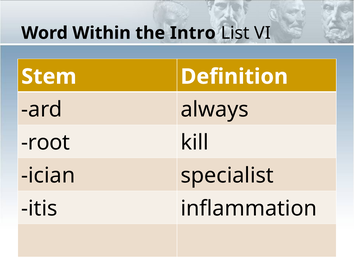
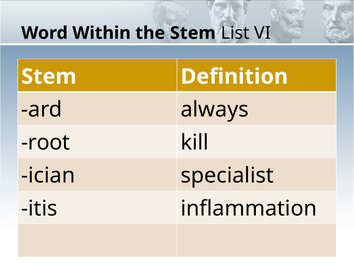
the Intro: Intro -> Stem
